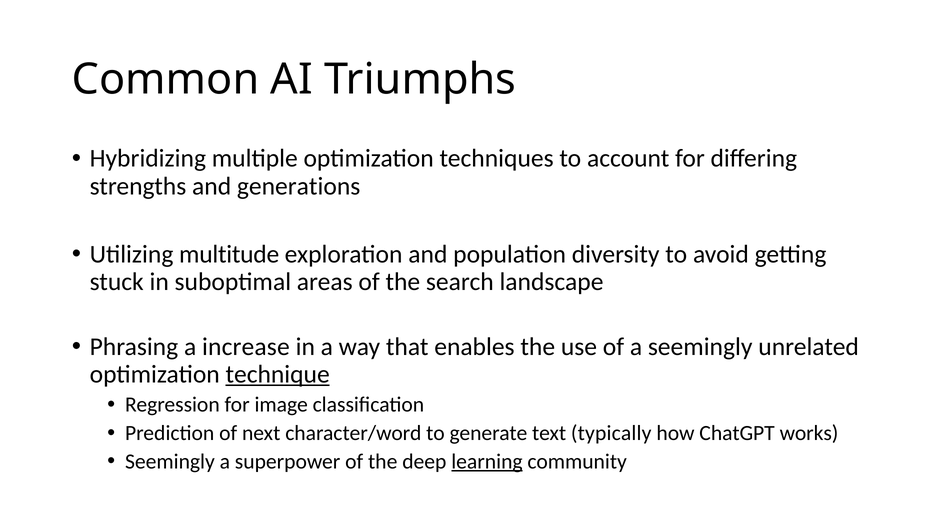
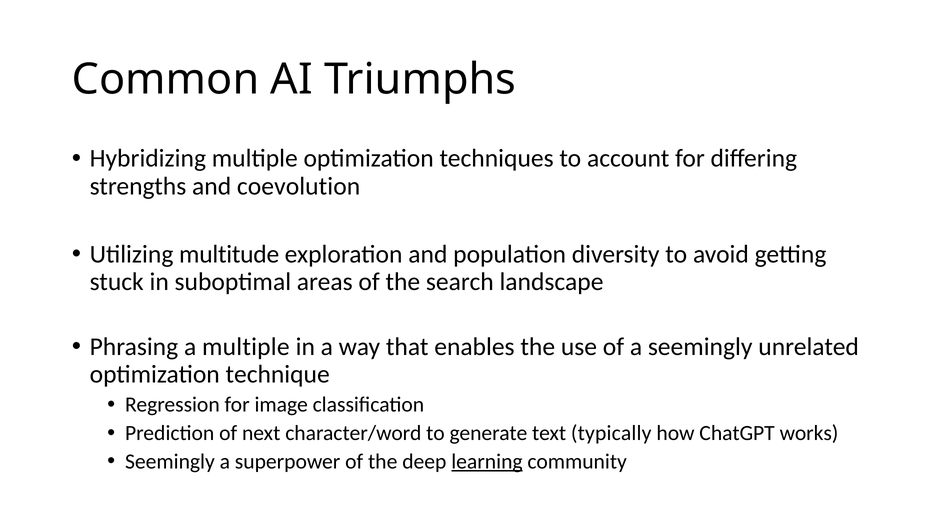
generations: generations -> coevolution
a increase: increase -> multiple
technique underline: present -> none
